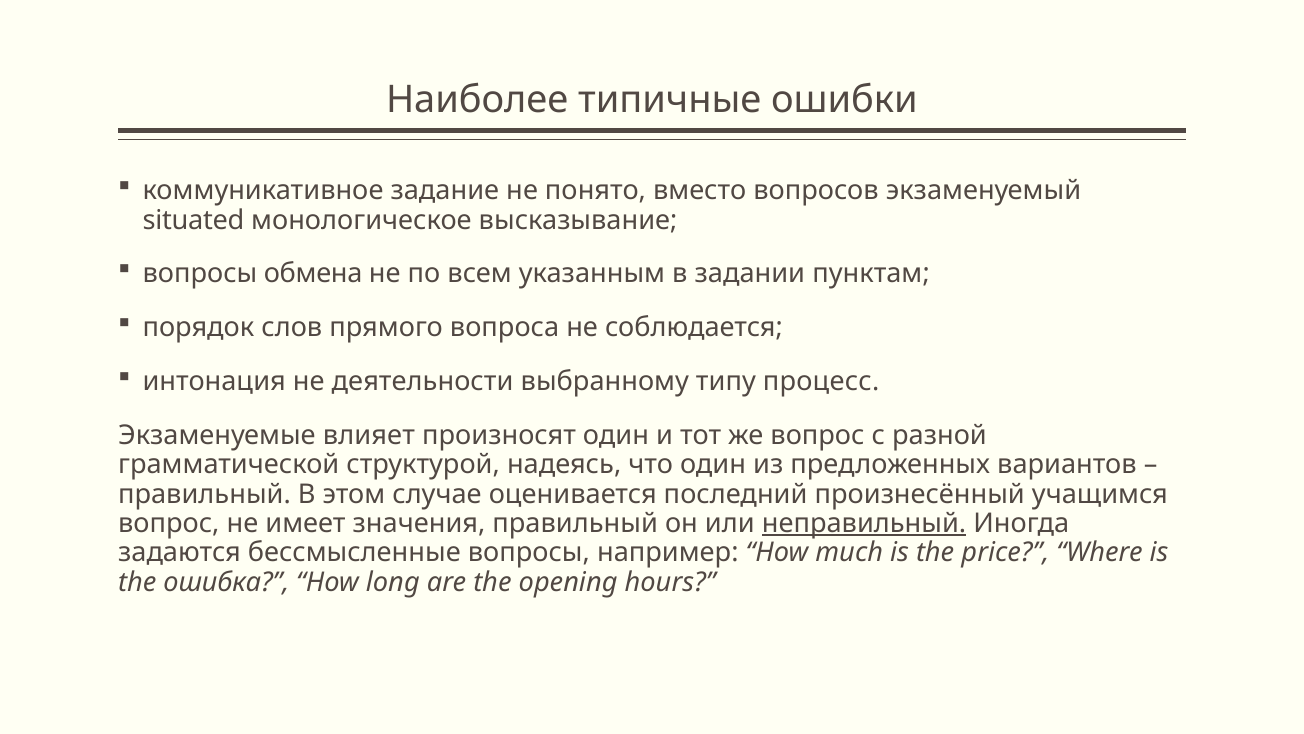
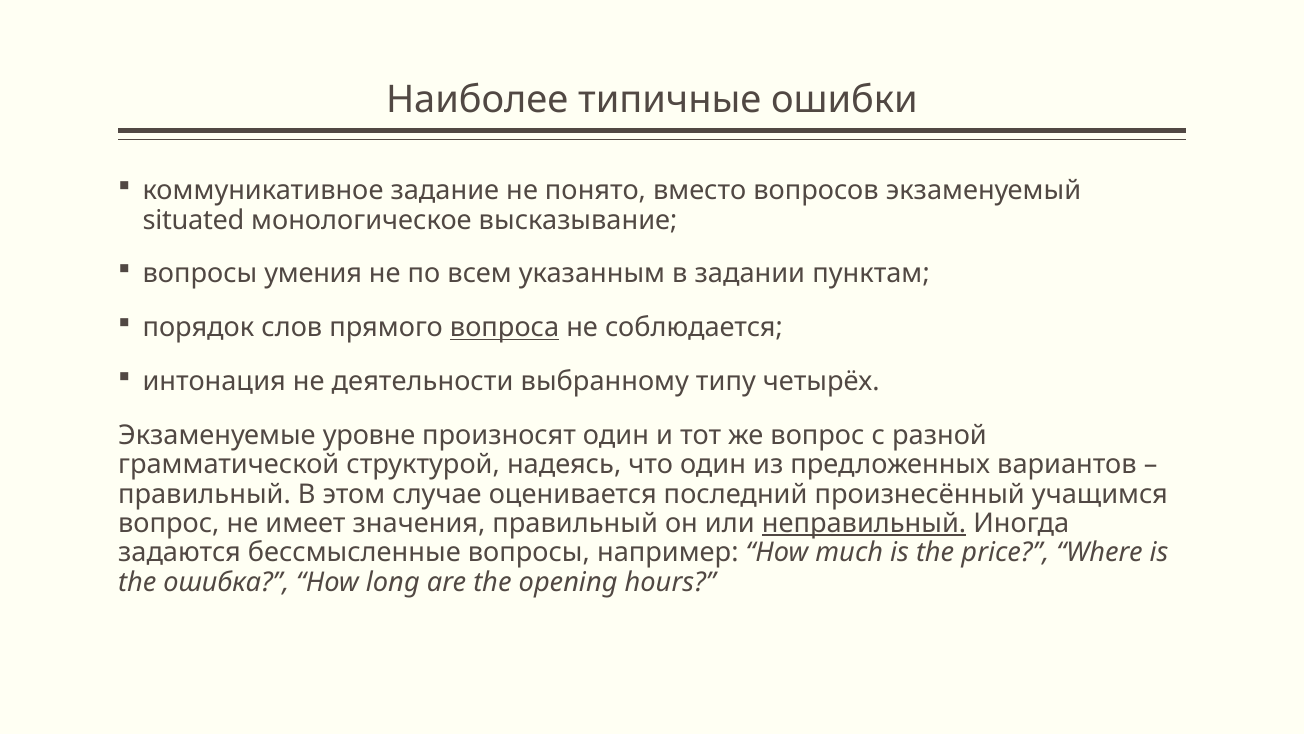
обмена: обмена -> умения
вопроса underline: none -> present
процесс: процесс -> четырёх
влияет: влияет -> уровне
